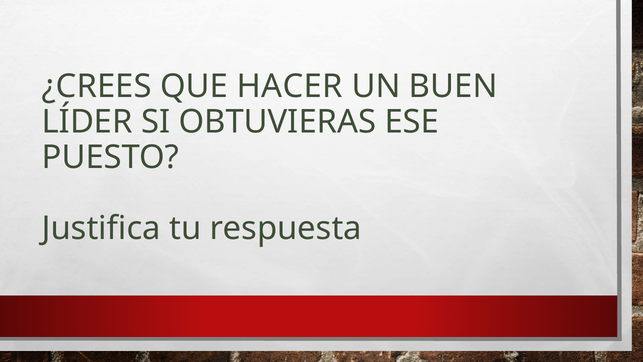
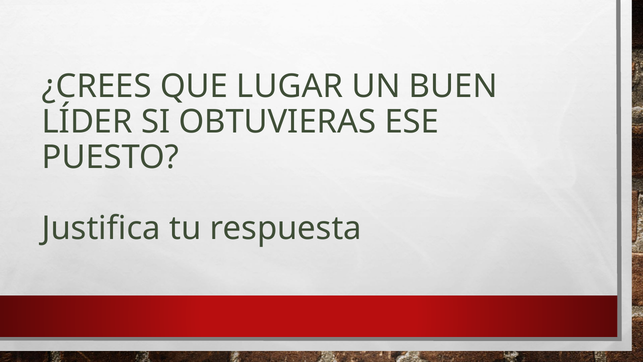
HACER: HACER -> LUGAR
